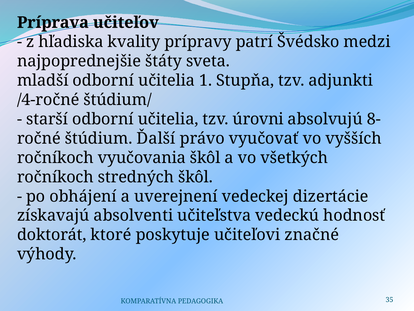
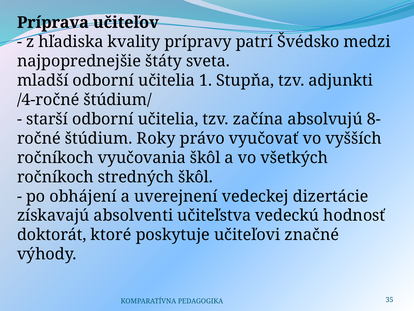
úrovni: úrovni -> začína
Ďalší: Ďalší -> Roky
